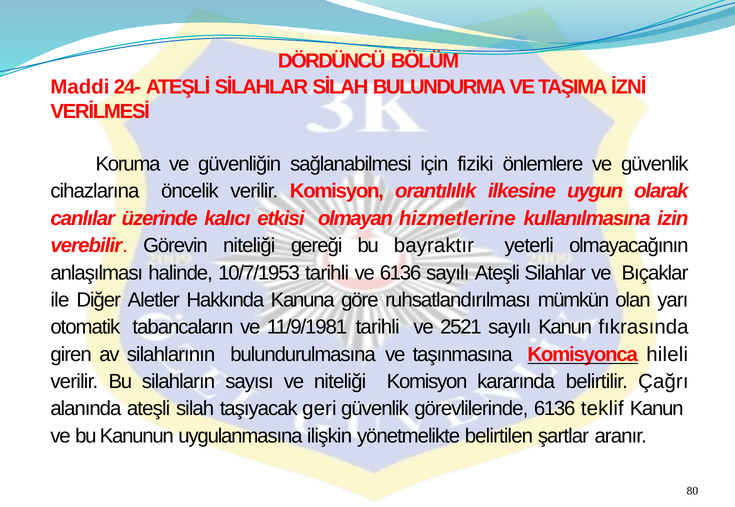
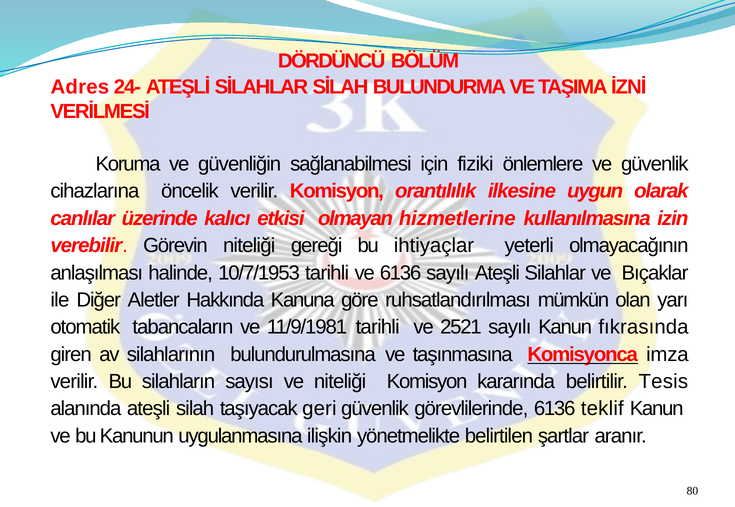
Maddi: Maddi -> Adres
bayraktır: bayraktır -> ihtiyaçlar
hileli: hileli -> imza
Çağrı: Çağrı -> Tesis
